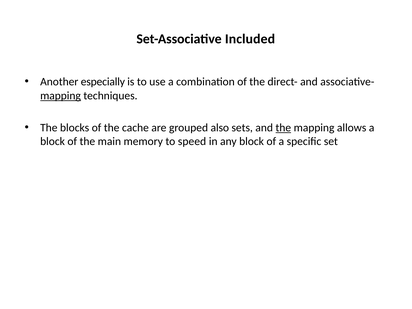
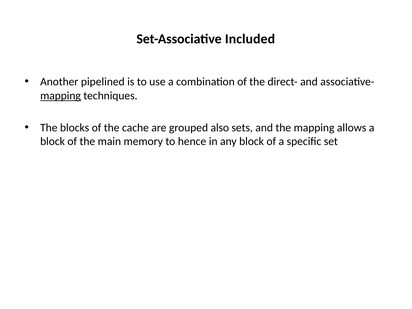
especially: especially -> pipelined
the at (283, 128) underline: present -> none
speed: speed -> hence
